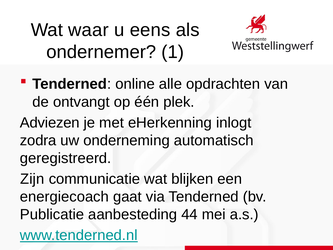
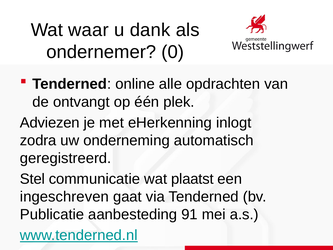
eens: eens -> dank
1: 1 -> 0
Zijn: Zijn -> Stel
blijken: blijken -> plaatst
energiecoach: energiecoach -> ingeschreven
44: 44 -> 91
